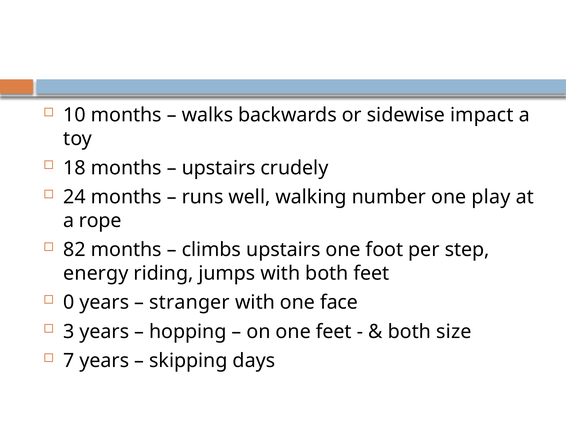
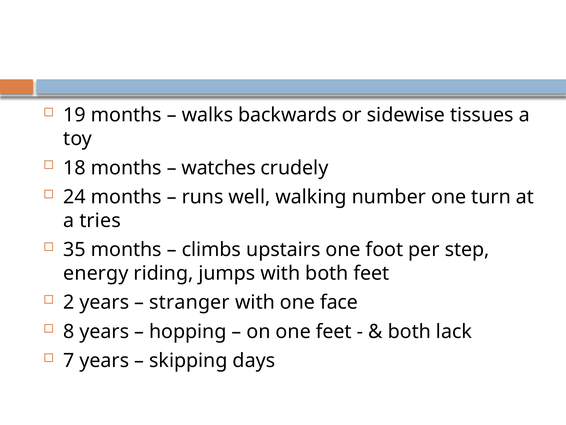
10: 10 -> 19
impact: impact -> tissues
upstairs at (219, 168): upstairs -> watches
play: play -> turn
rope: rope -> tries
82: 82 -> 35
0: 0 -> 2
3: 3 -> 8
size: size -> lack
